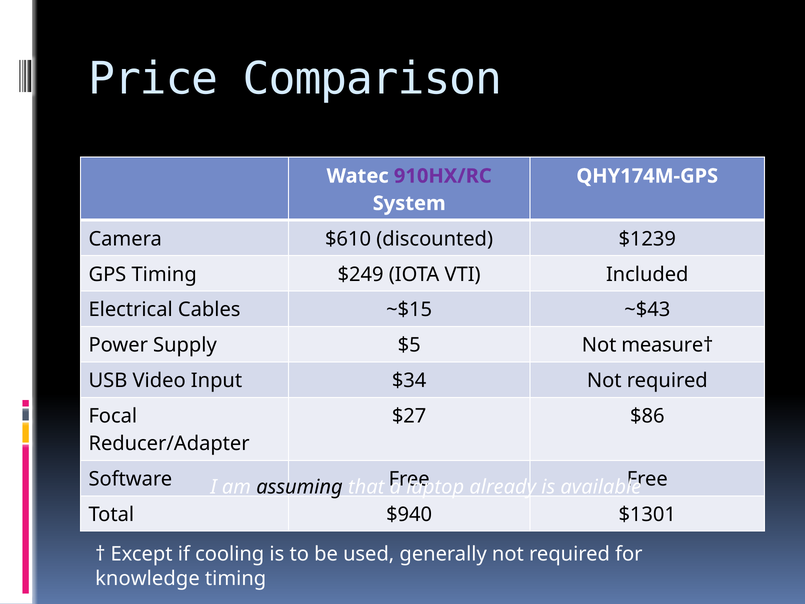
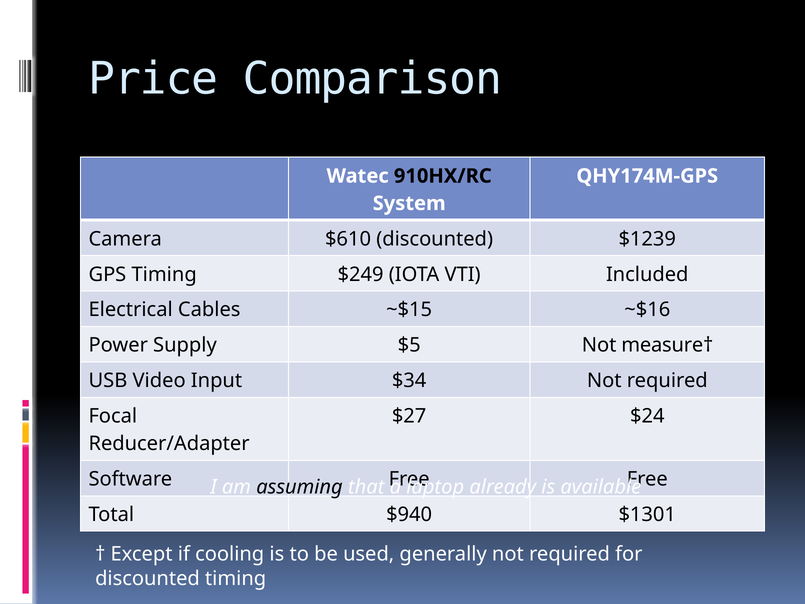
910HX/RC colour: purple -> black
~$43: ~$43 -> ~$16
$86: $86 -> $24
knowledge at (147, 578): knowledge -> discounted
